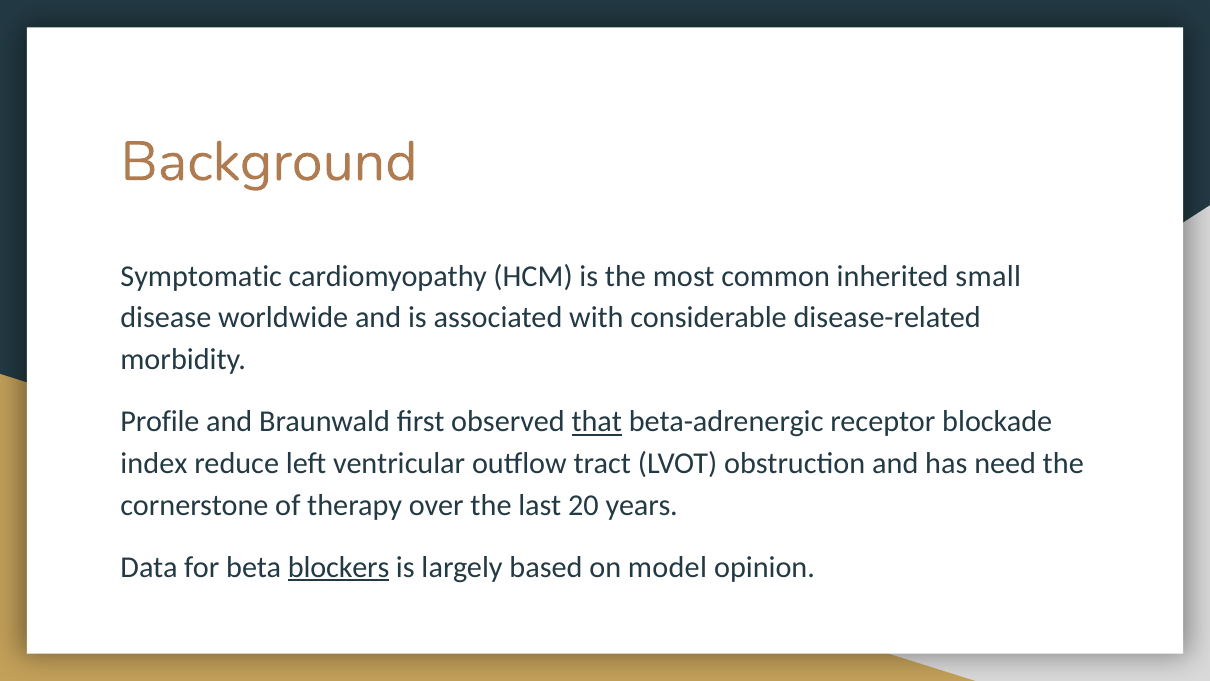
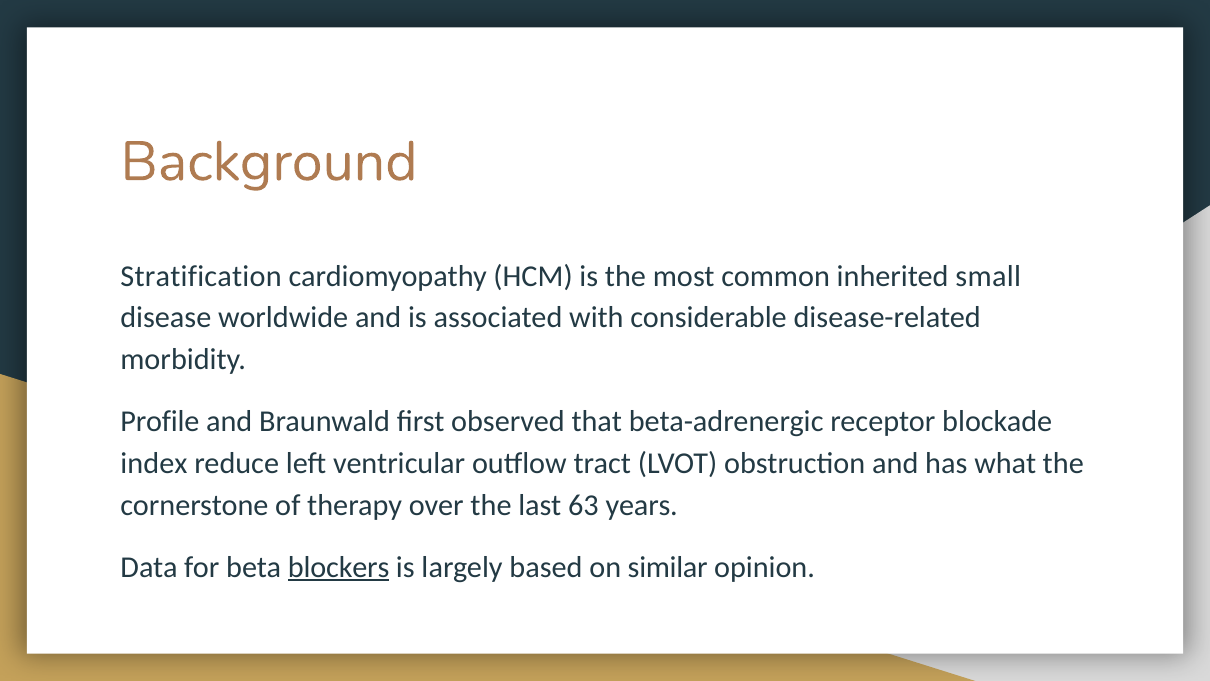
Symptomatic: Symptomatic -> Stratification
that underline: present -> none
need: need -> what
20: 20 -> 63
model: model -> similar
